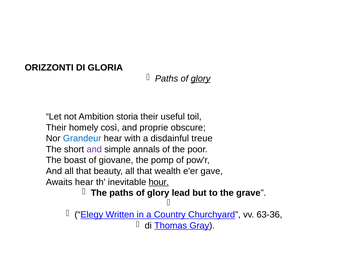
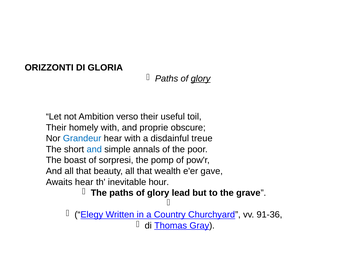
storia: storia -> verso
homely così: così -> with
and at (94, 150) colour: purple -> blue
giovane: giovane -> sorpresi
hour underline: present -> none
63-36: 63-36 -> 91-36
